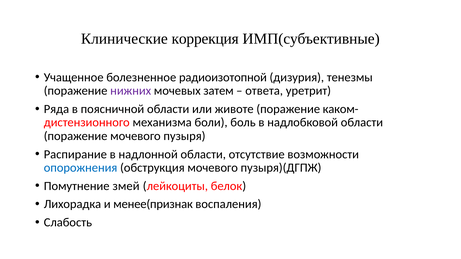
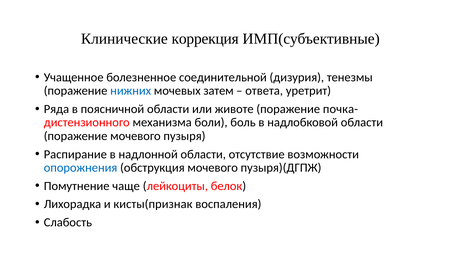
радиоизотопной: радиоизотопной -> соединительной
нижних colour: purple -> blue
каком-: каком- -> почка-
змей: змей -> чаще
менее(признак: менее(признак -> кисты(признак
